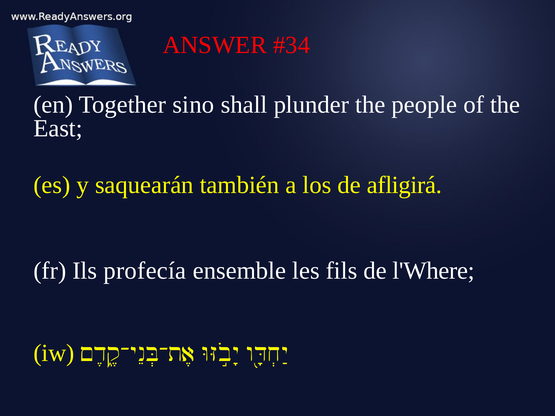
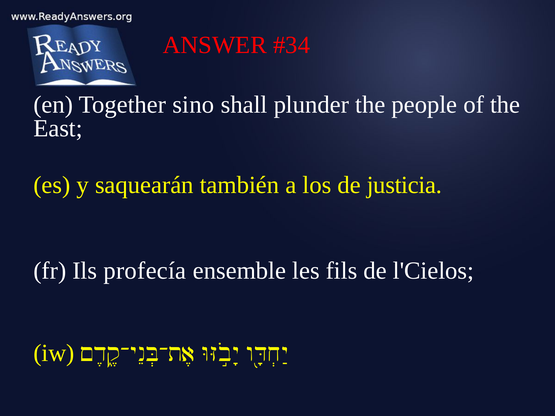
afligirá: afligirá -> justicia
l'Where: l'Where -> l'Cielos
